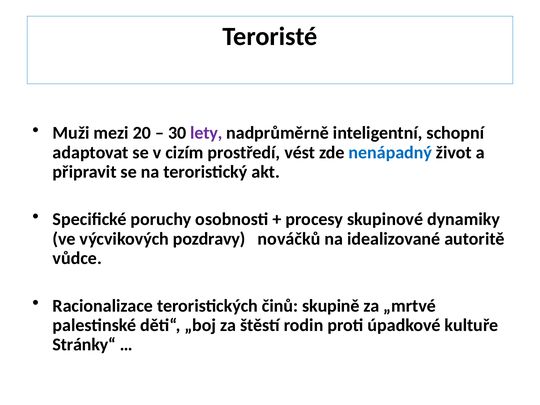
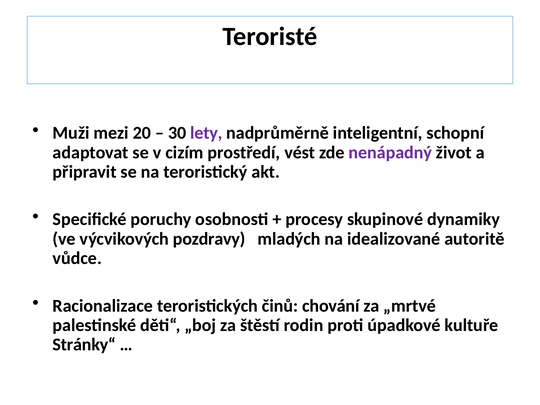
nenápadný colour: blue -> purple
nováčků: nováčků -> mladých
skupině: skupině -> chování
